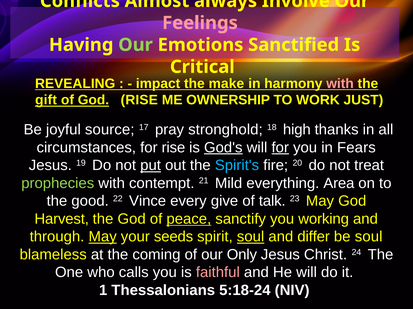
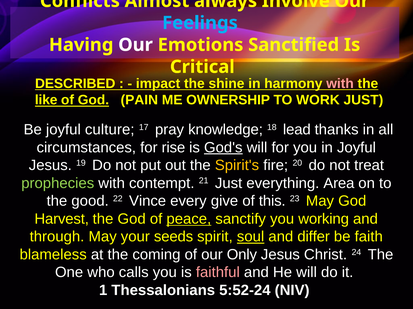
Feelings colour: pink -> light blue
Our at (136, 45) colour: light green -> white
REVEALING: REVEALING -> DESCRIBED
make: make -> shine
gift: gift -> like
God RISE: RISE -> PAIN
source: source -> culture
stronghold: stronghold -> knowledge
high: high -> lead
for at (280, 148) underline: present -> none
in Fears: Fears -> Joyful
put underline: present -> none
Spirit's colour: light blue -> yellow
21 Mild: Mild -> Just
talk: talk -> this
May at (103, 237) underline: present -> none
be soul: soul -> faith
5:18-24: 5:18-24 -> 5:52-24
